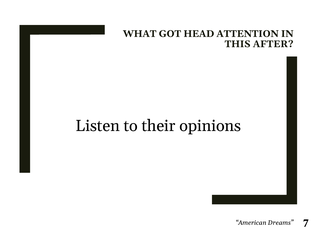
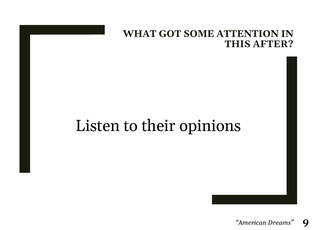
HEAD: HEAD -> SOME
7: 7 -> 9
